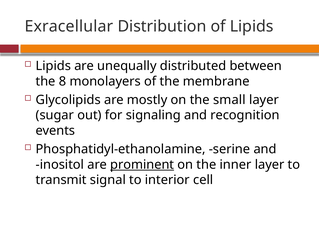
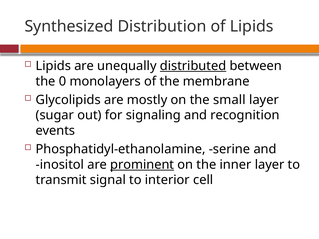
Exracellular: Exracellular -> Synthesized
distributed underline: none -> present
8: 8 -> 0
